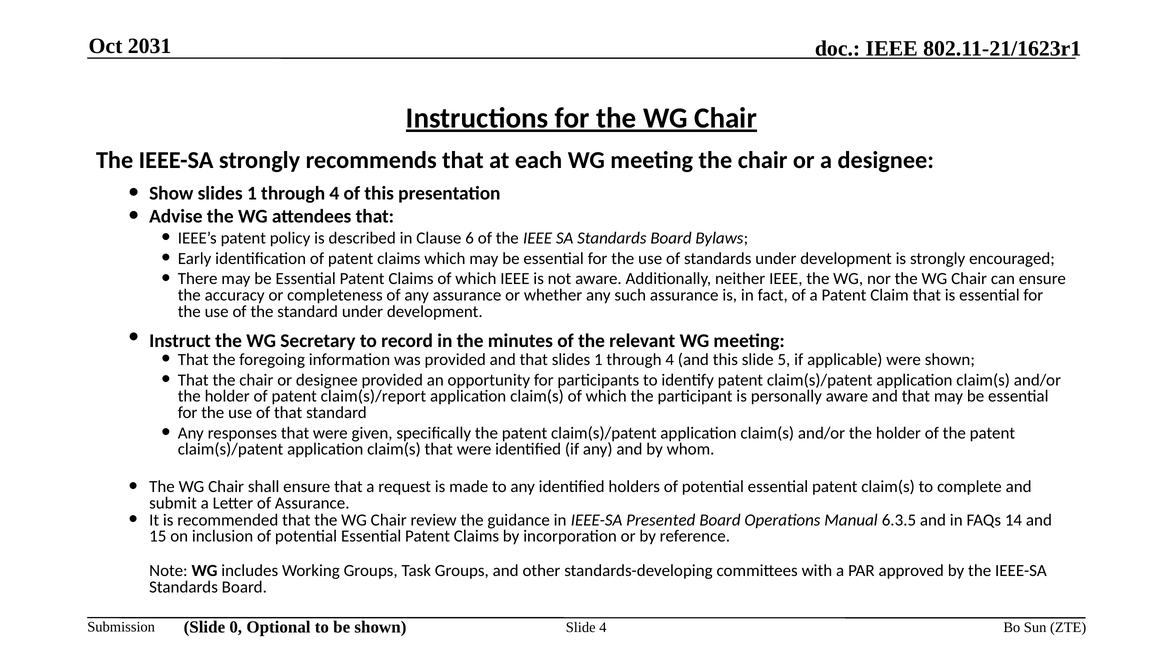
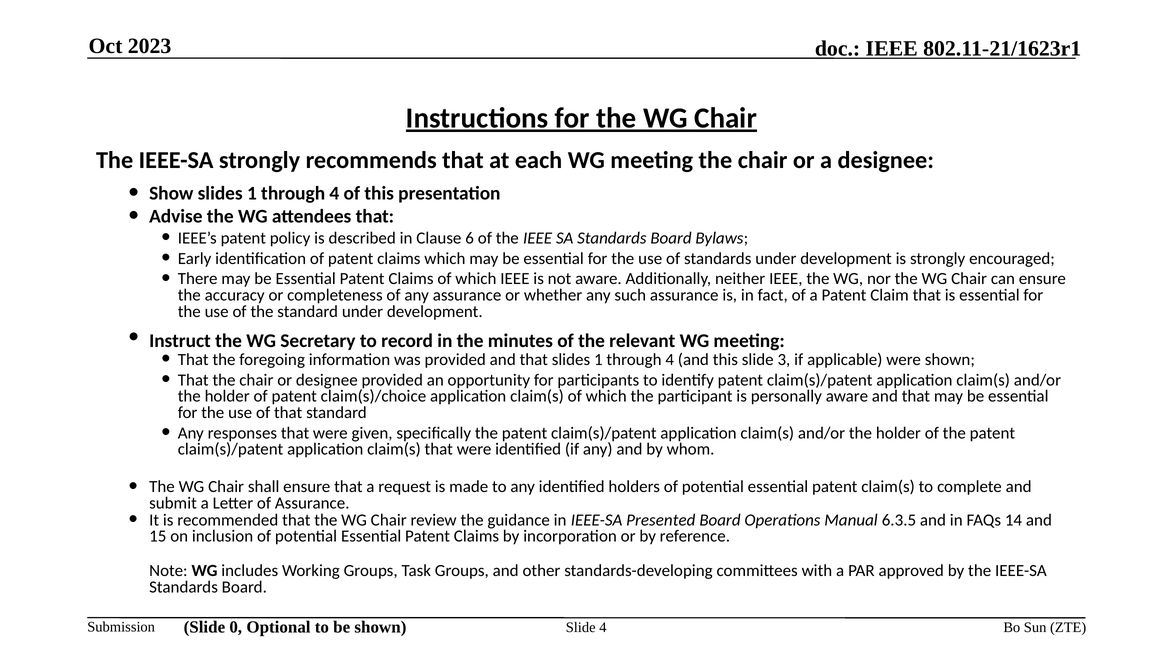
2031: 2031 -> 2023
5: 5 -> 3
claim(s)/report: claim(s)/report -> claim(s)/choice
